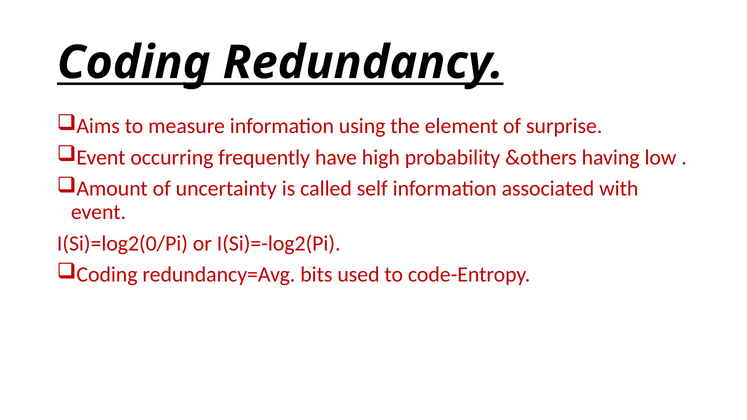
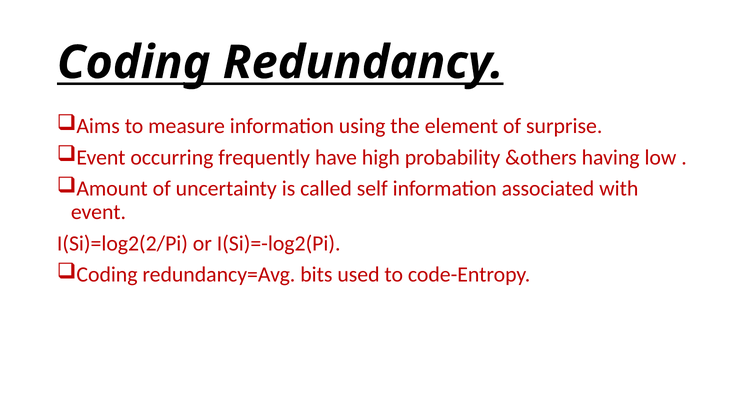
I(Si)=log2(0/Pi: I(Si)=log2(0/Pi -> I(Si)=log2(2/Pi
